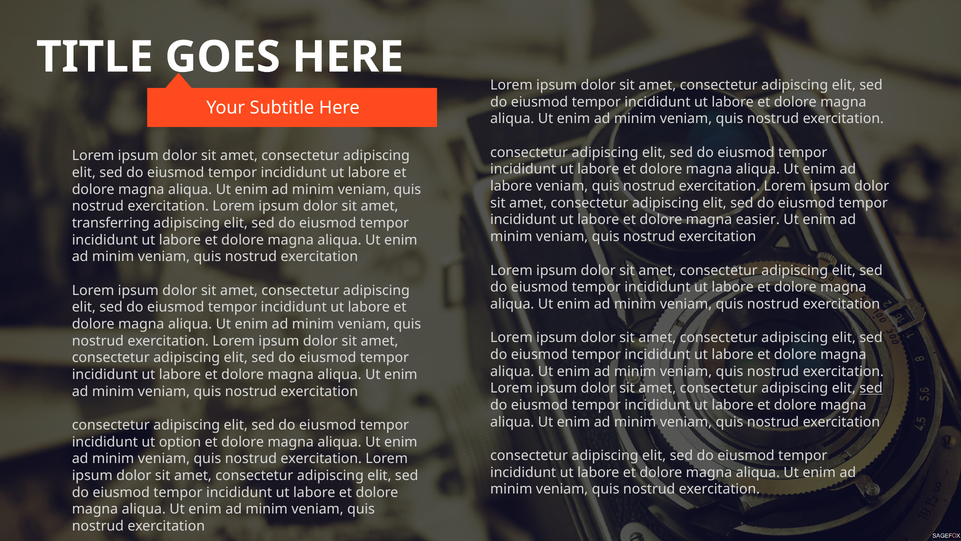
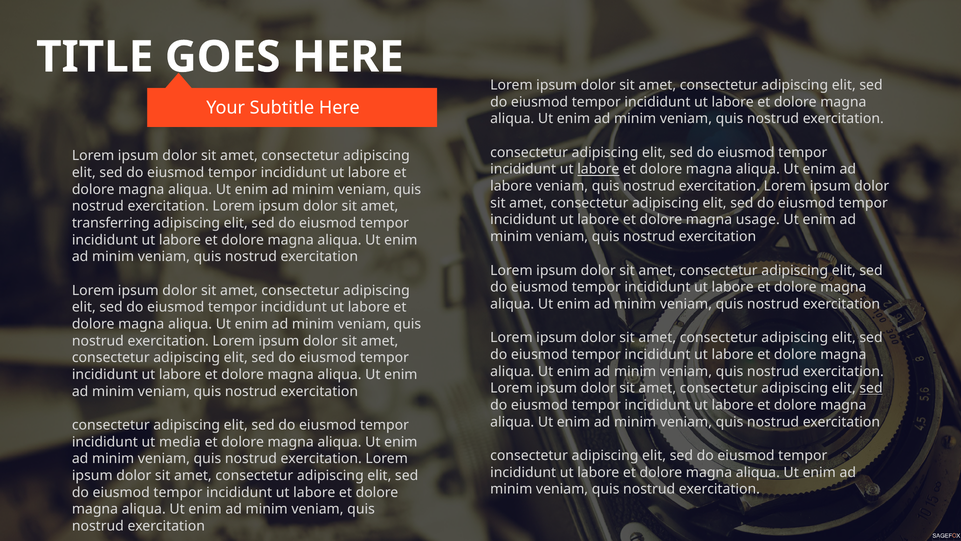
labore at (598, 169) underline: none -> present
easier: easier -> usage
option: option -> media
